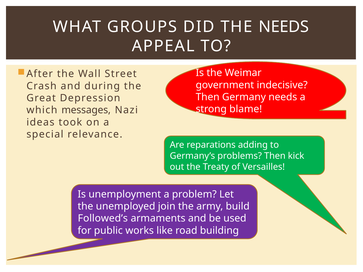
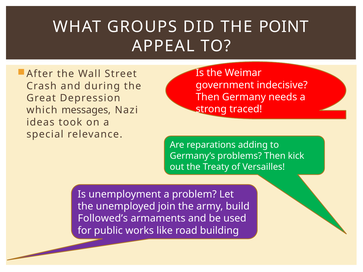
THE NEEDS: NEEDS -> POINT
blame: blame -> traced
